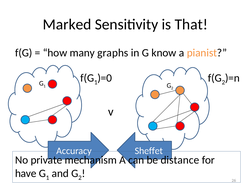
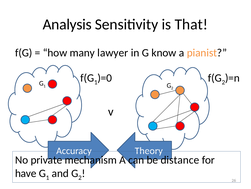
Marked: Marked -> Analysis
graphs: graphs -> lawyer
Sheffet: Sheffet -> Theory
